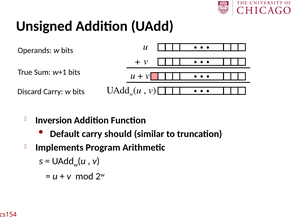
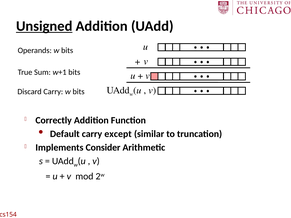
Unsigned underline: none -> present
Inversion: Inversion -> Correctly
should: should -> except
Program: Program -> Consider
